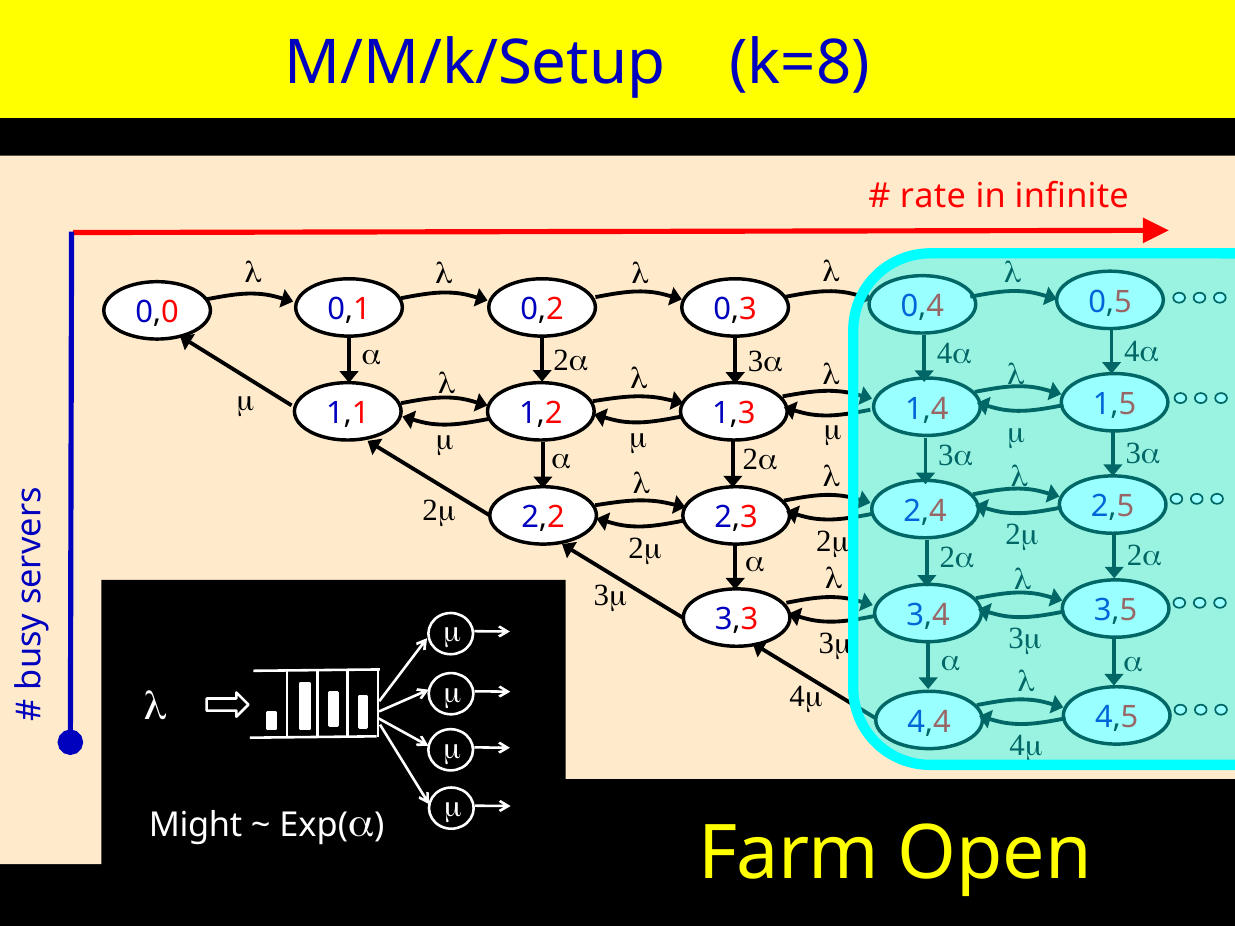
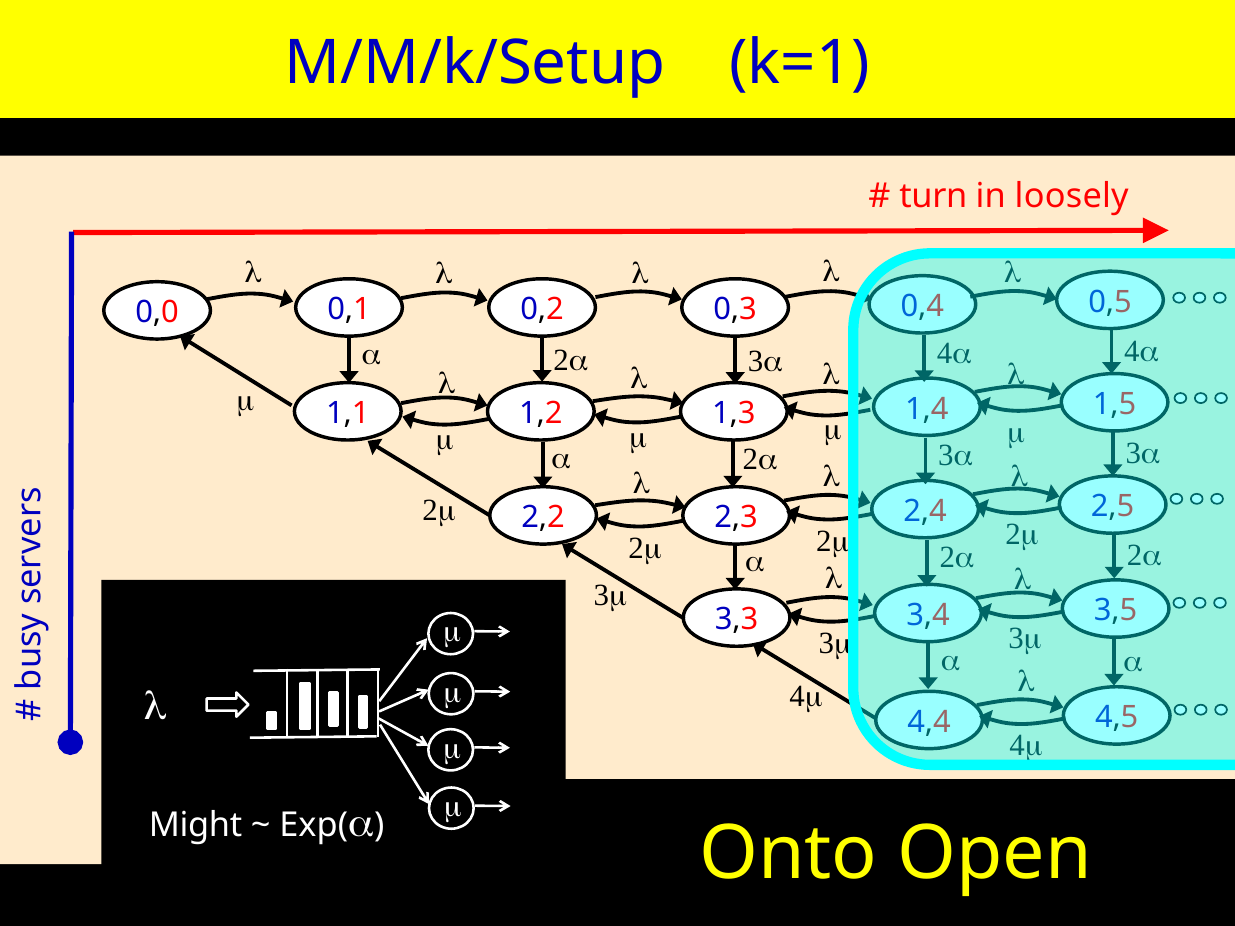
k=8: k=8 -> k=1
rate: rate -> turn
infinite: infinite -> loosely
Farm: Farm -> Onto
